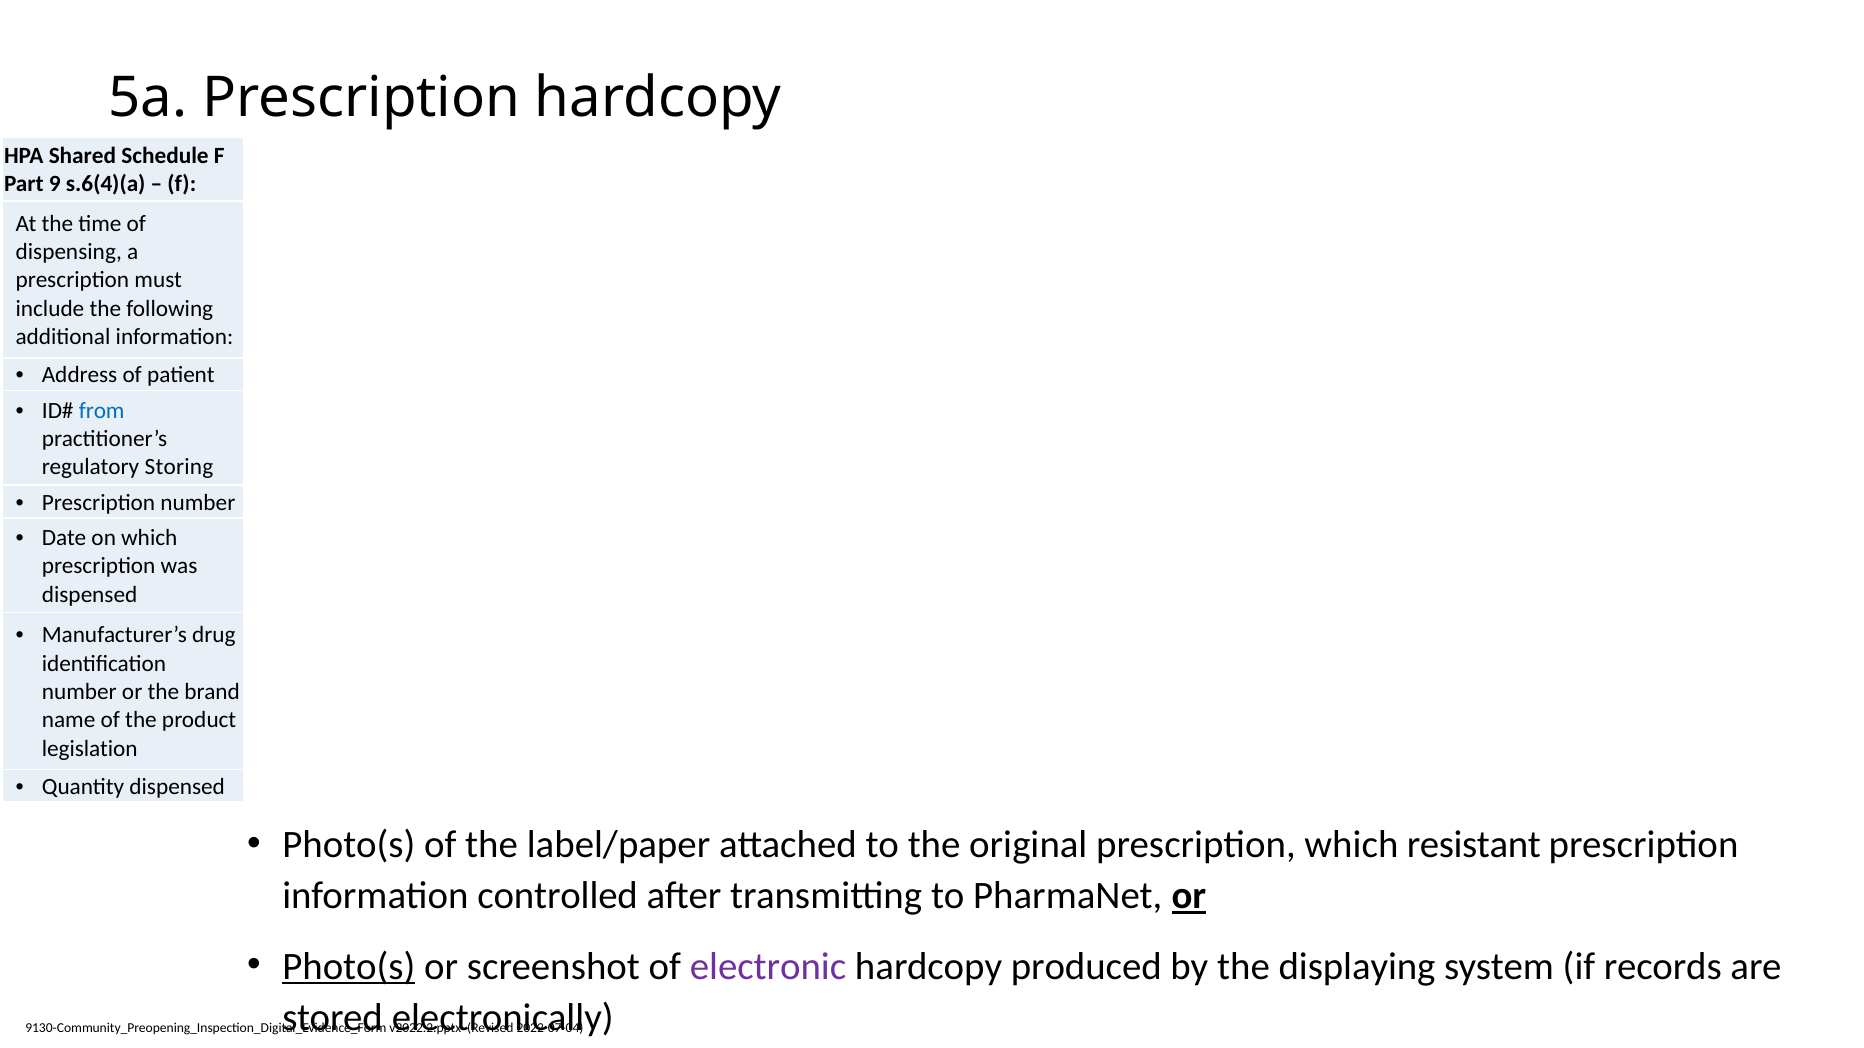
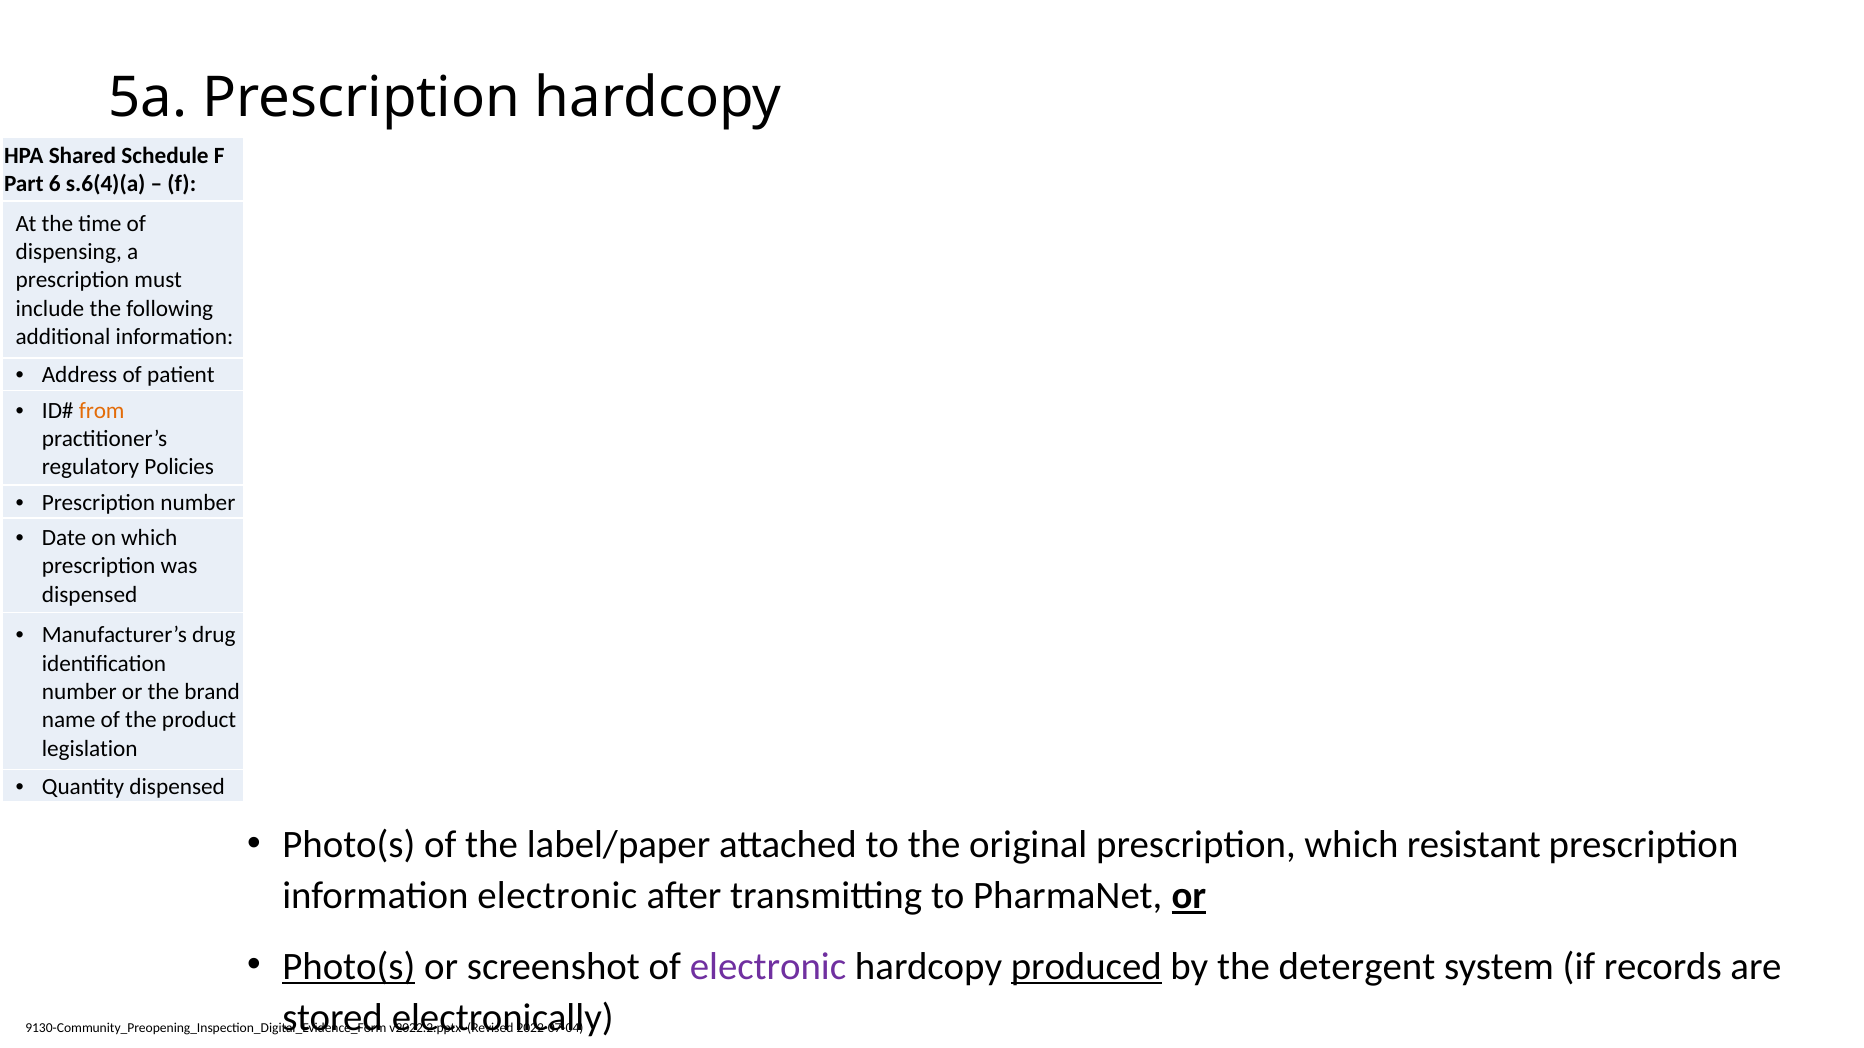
9: 9 -> 6
from colour: blue -> orange
Storing: Storing -> Policies
information controlled: controlled -> electronic
produced underline: none -> present
displaying: displaying -> detergent
